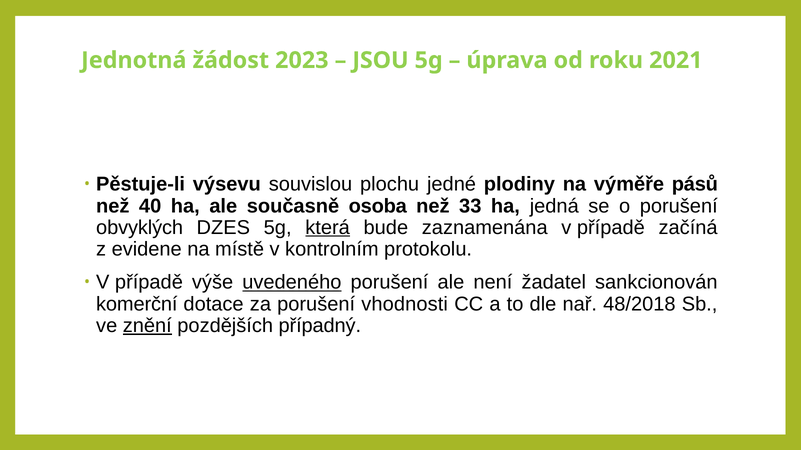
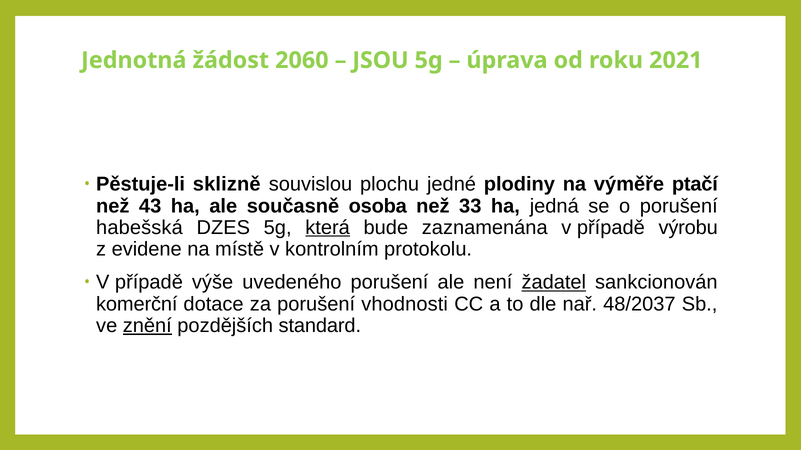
2023: 2023 -> 2060
výsevu: výsevu -> sklizně
pásů: pásů -> ptačí
40: 40 -> 43
obvyklých: obvyklých -> habešská
začíná: začíná -> výrobu
uvedeného underline: present -> none
žadatel underline: none -> present
48/2018: 48/2018 -> 48/2037
případný: případný -> standard
